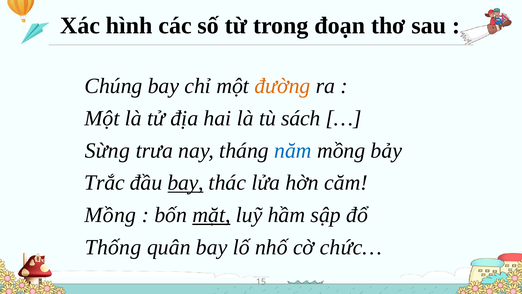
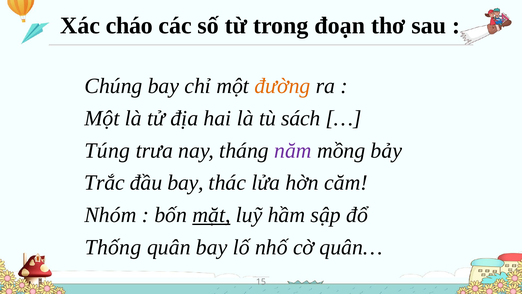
hình: hình -> cháo
Sừng: Sừng -> Túng
năm colour: blue -> purple
bay at (186, 183) underline: present -> none
Mồng at (110, 215): Mồng -> Nhóm
chức…: chức… -> quân…
